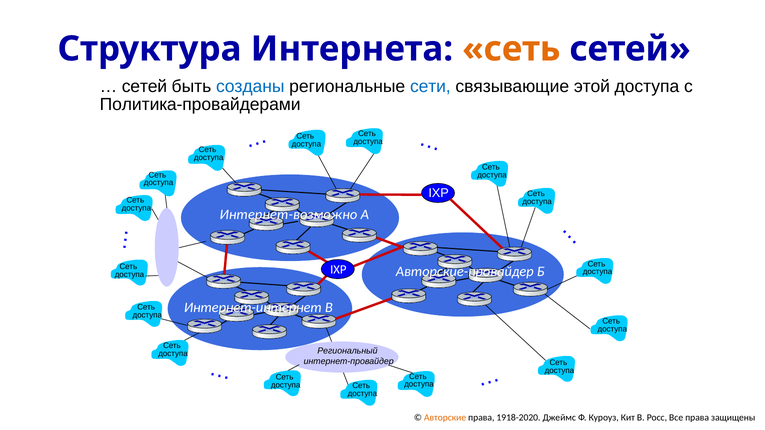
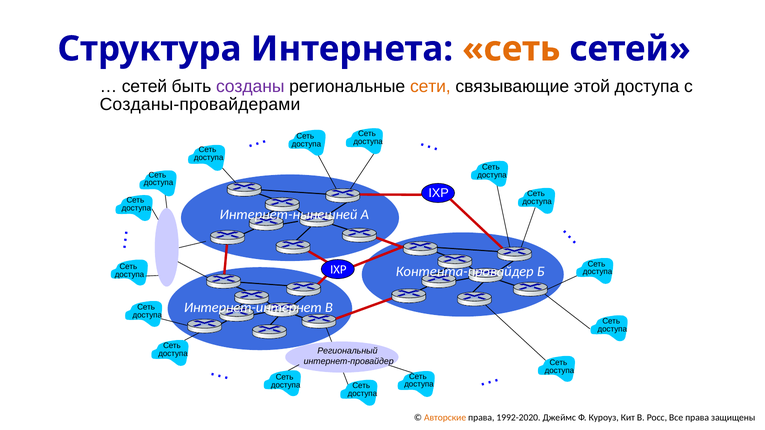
созданы colour: blue -> purple
сети colour: blue -> orange
Политика-провайдерами: Политика-провайдерами -> Созданы-провайдерами
Интернет-возможно: Интернет-возможно -> Интернет-нынешней
Авторские-провайдер: Авторские-провайдер -> Контента-провайдер
1918-2020: 1918-2020 -> 1992-2020
